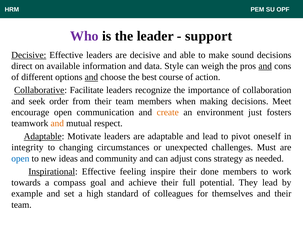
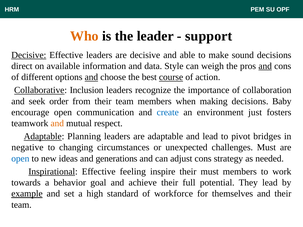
Who colour: purple -> orange
course underline: none -> present
Facilitate: Facilitate -> Inclusion
Meet: Meet -> Baby
create colour: orange -> blue
Motivate: Motivate -> Planning
oneself: oneself -> bridges
integrity: integrity -> negative
community: community -> generations
their done: done -> must
compass: compass -> behavior
example underline: none -> present
colleagues: colleagues -> workforce
